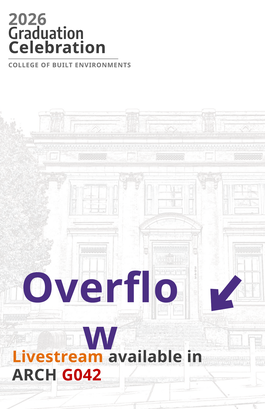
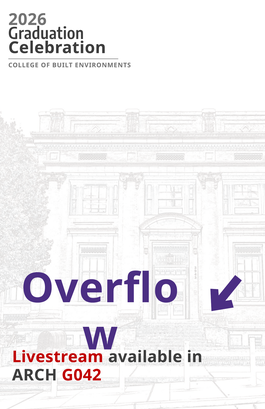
Livestream colour: orange -> red
